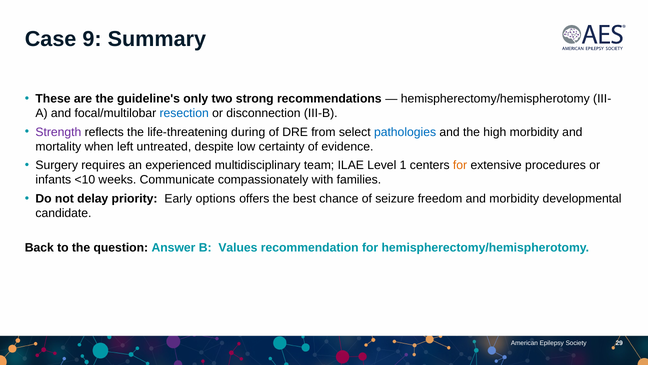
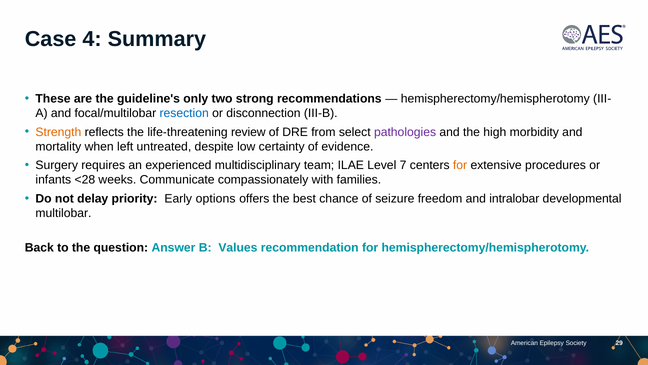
9: 9 -> 4
Strength colour: purple -> orange
during: during -> review
pathologies colour: blue -> purple
1: 1 -> 7
<10: <10 -> <28
and morbidity: morbidity -> intralobar
candidate: candidate -> multilobar
